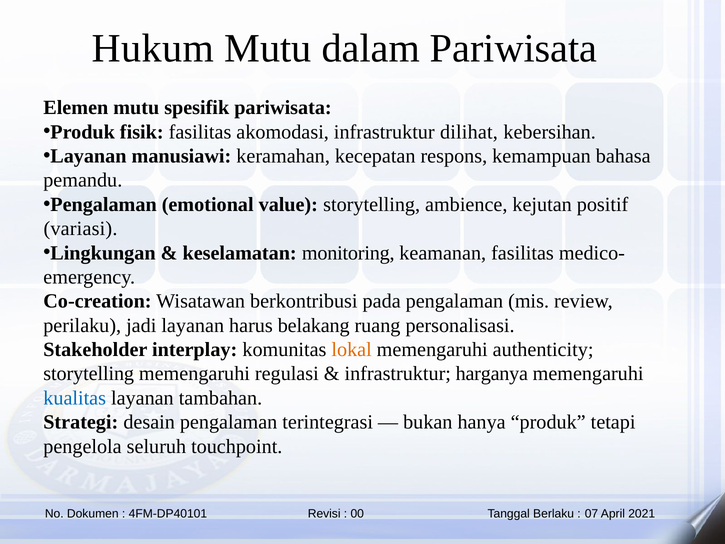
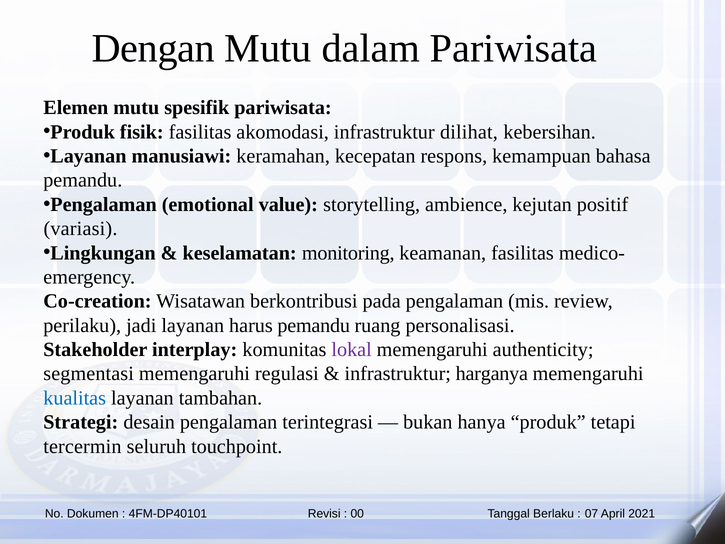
Hukum: Hukum -> Dengan
harus belakang: belakang -> pemandu
lokal colour: orange -> purple
storytelling at (89, 374): storytelling -> segmentasi
pengelola: pengelola -> tercermin
